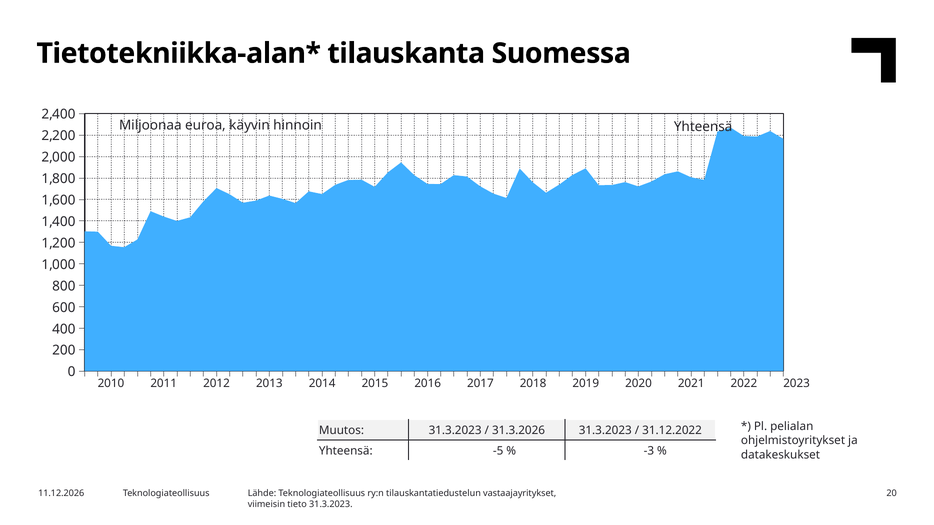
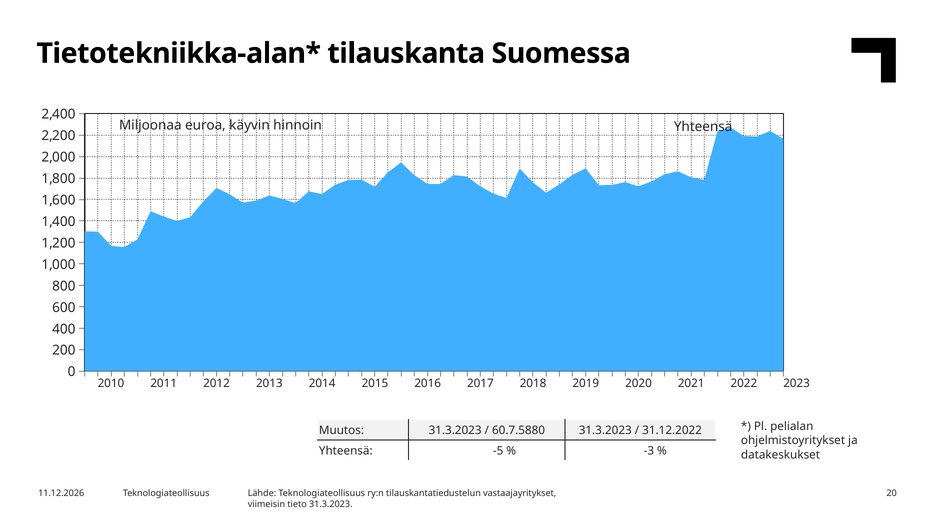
31.3.2026: 31.3.2026 -> 60.7.5880
